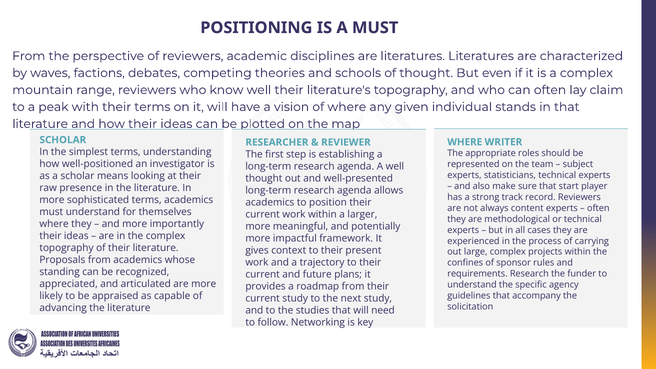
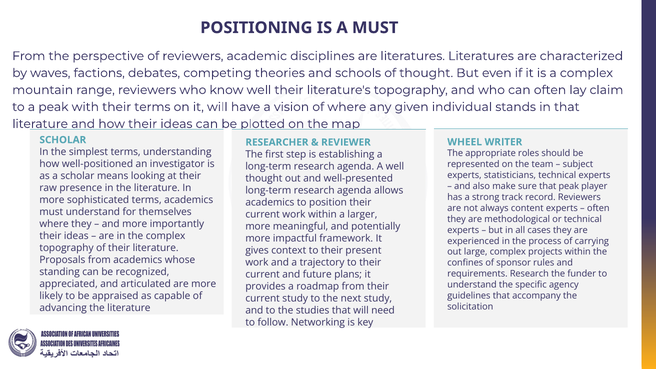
WHERE at (465, 142): WHERE -> WHEEL
that start: start -> peak
